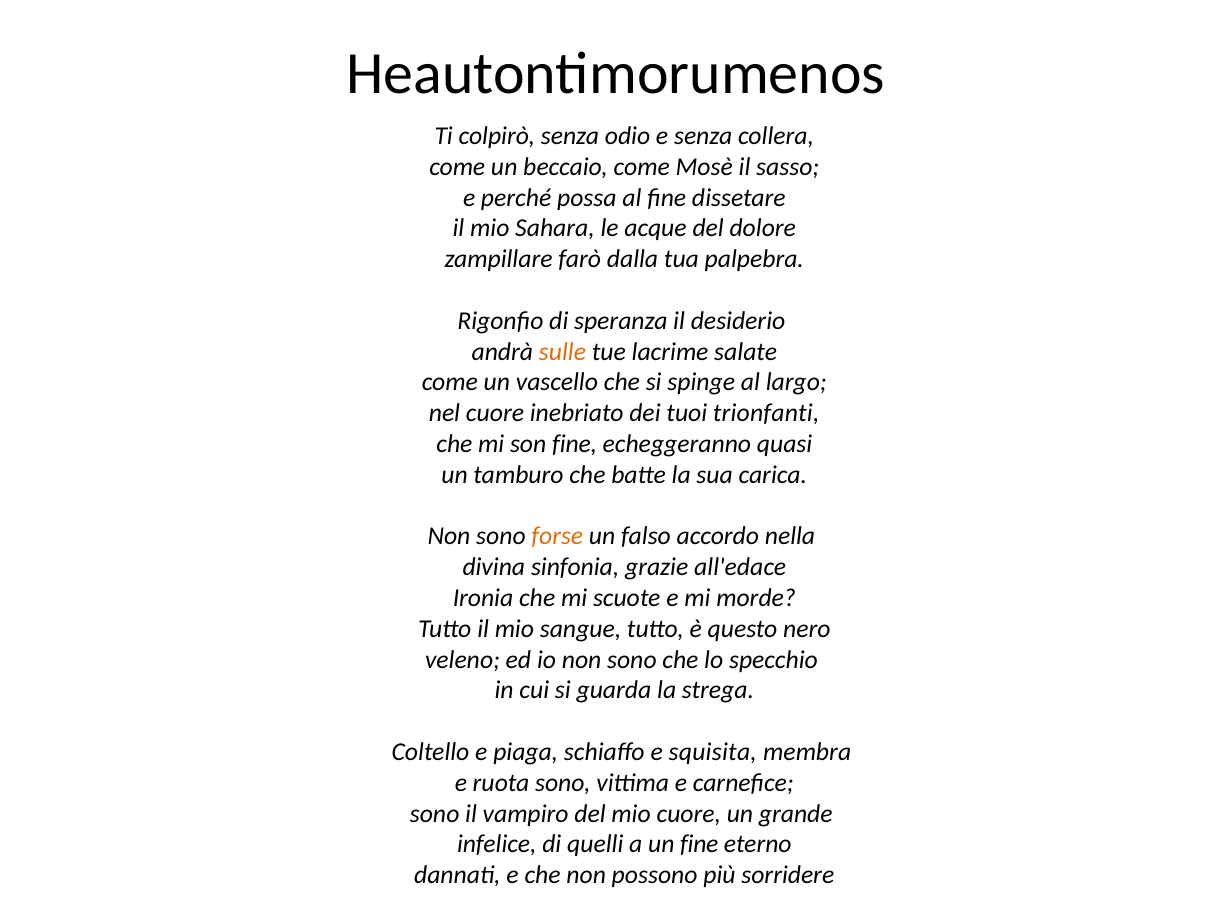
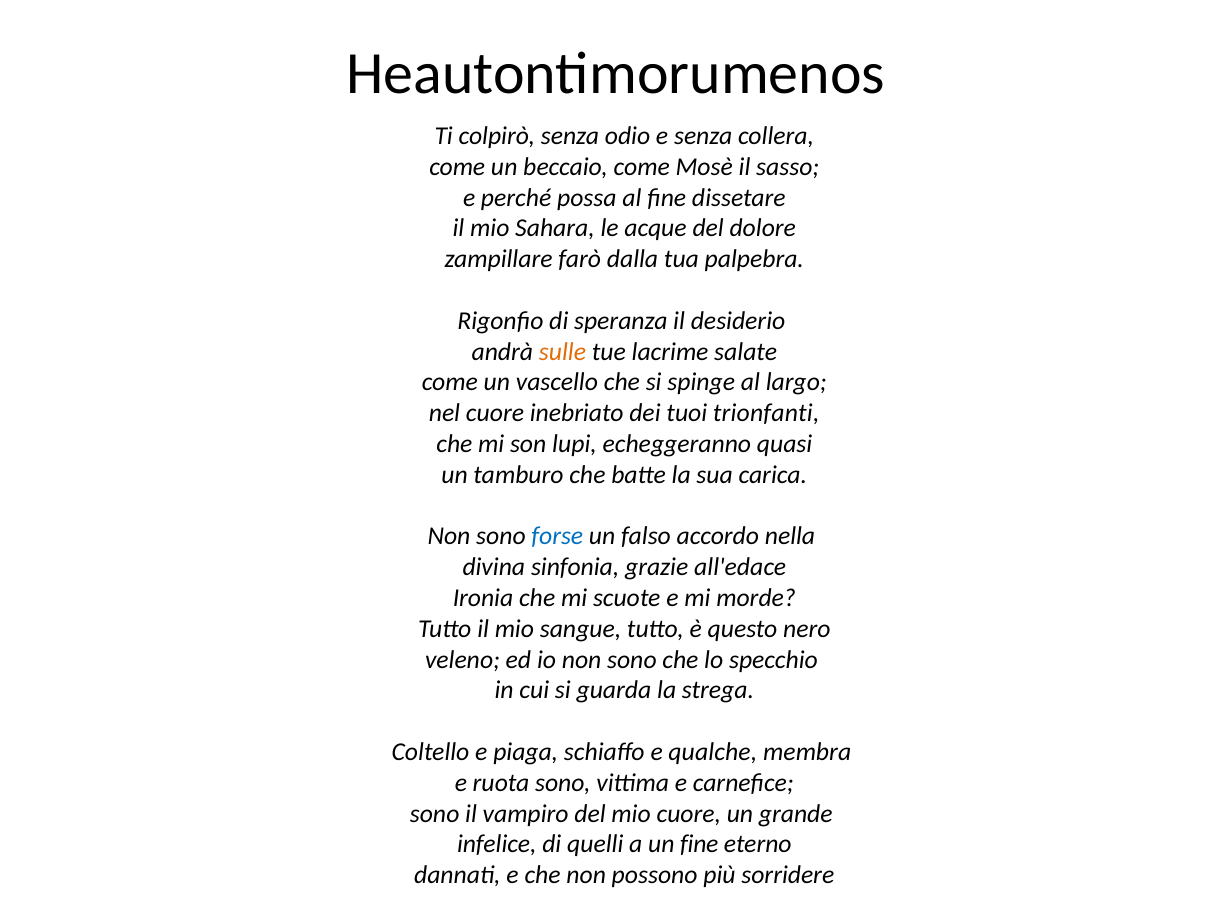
son fine: fine -> lupi
forse colour: orange -> blue
squisita: squisita -> qualche
